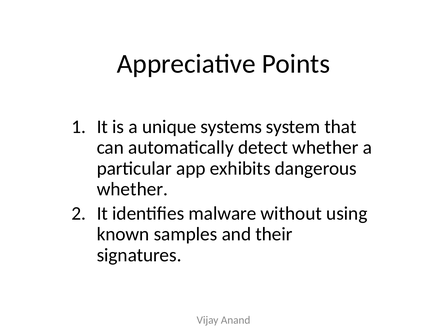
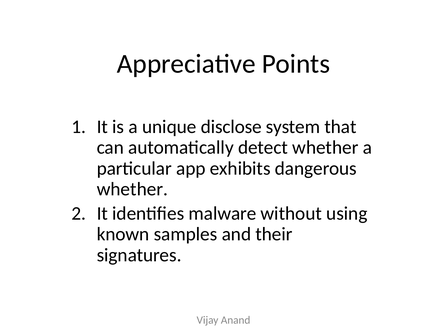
systems: systems -> disclose
